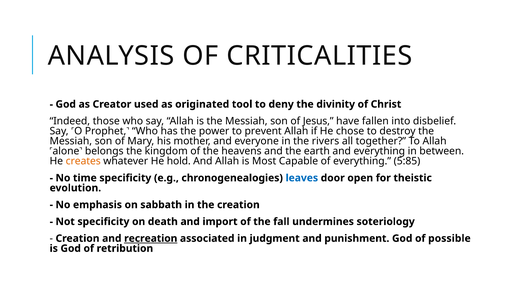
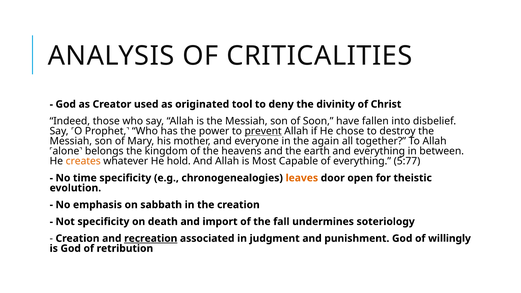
Jesus: Jesus -> Soon
prevent underline: none -> present
rivers: rivers -> again
5:85: 5:85 -> 5:77
leaves colour: blue -> orange
possible: possible -> willingly
